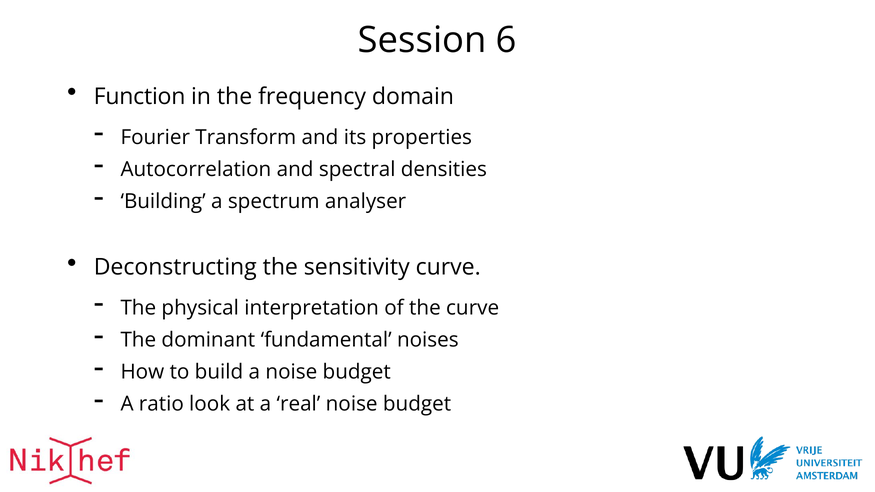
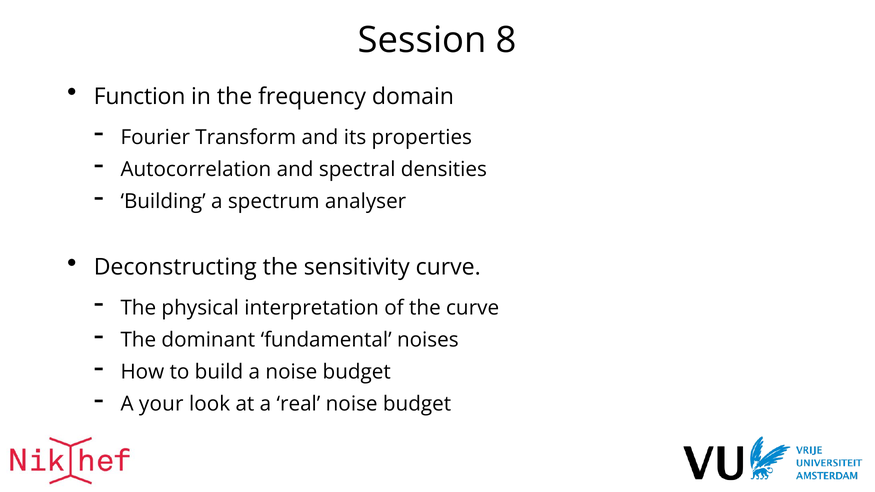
6: 6 -> 8
ratio: ratio -> your
